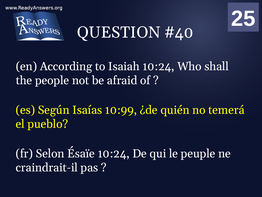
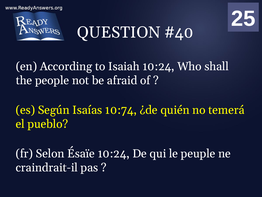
10:99: 10:99 -> 10:74
